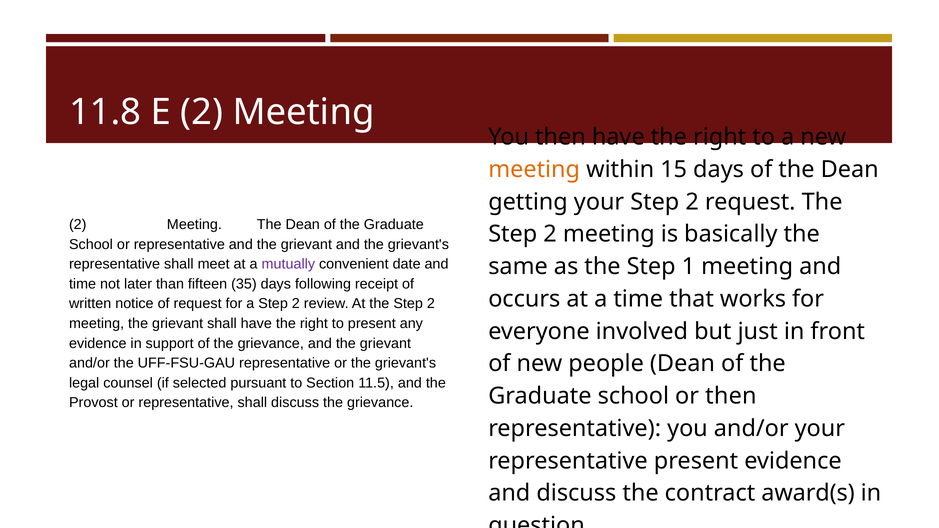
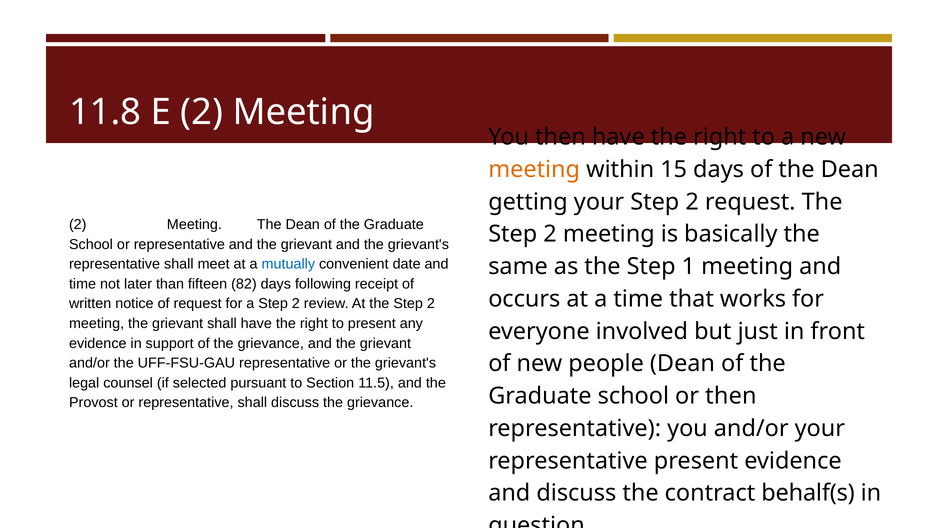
mutually colour: purple -> blue
35: 35 -> 82
award(s: award(s -> behalf(s
